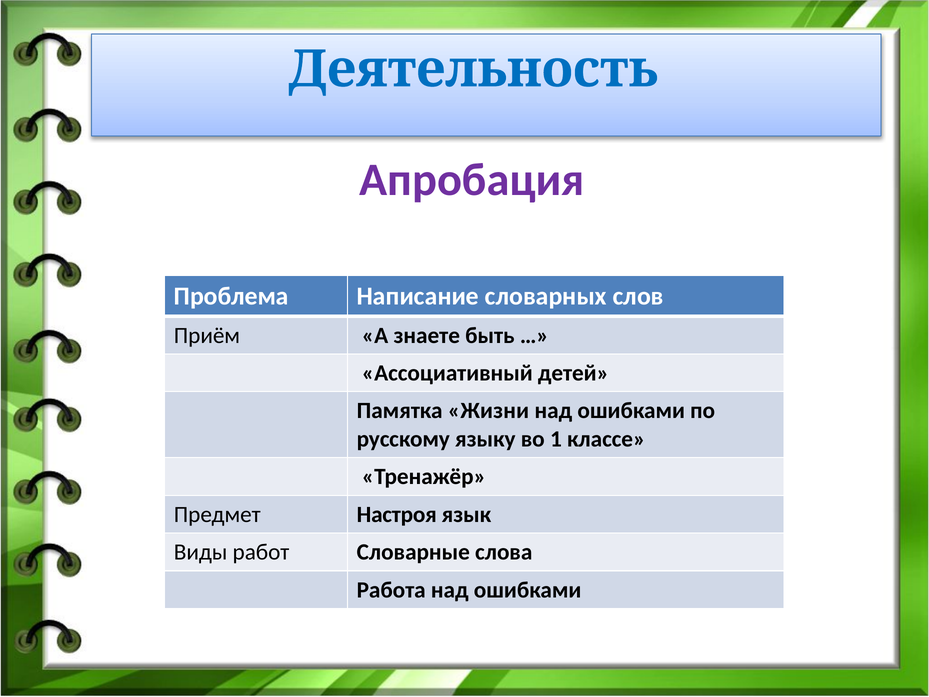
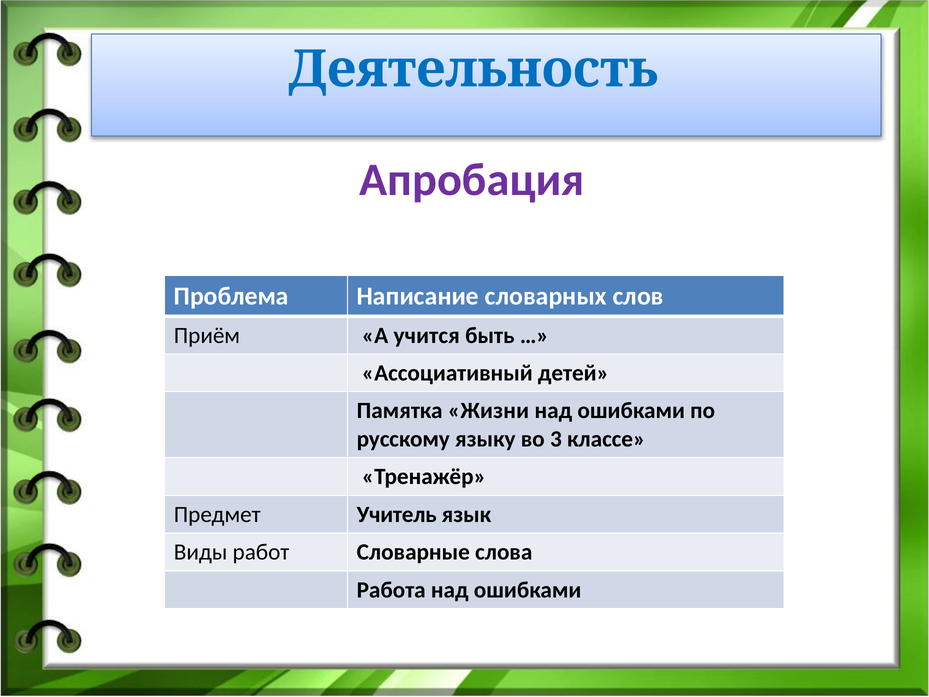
знаете: знаете -> учится
1: 1 -> 3
Настроя: Настроя -> Учитель
